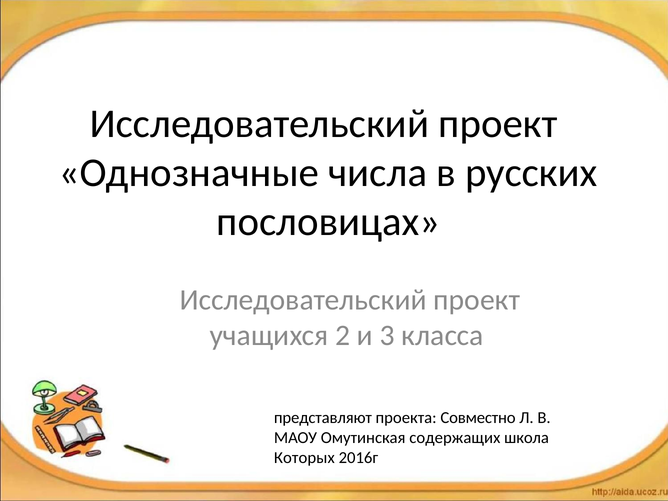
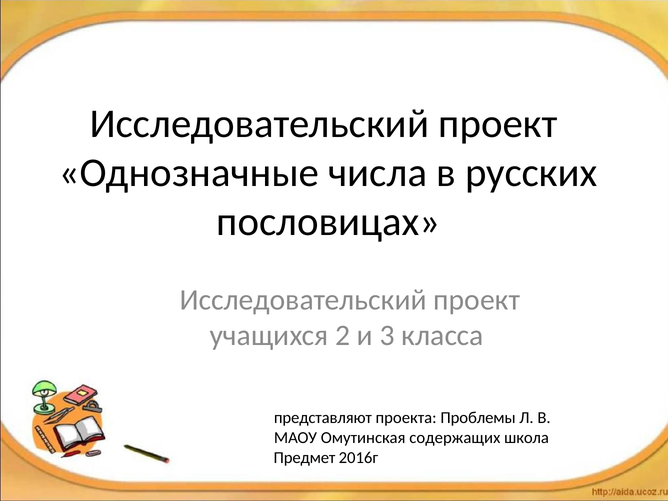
Совместно: Совместно -> Проблемы
Которых: Которых -> Предмет
